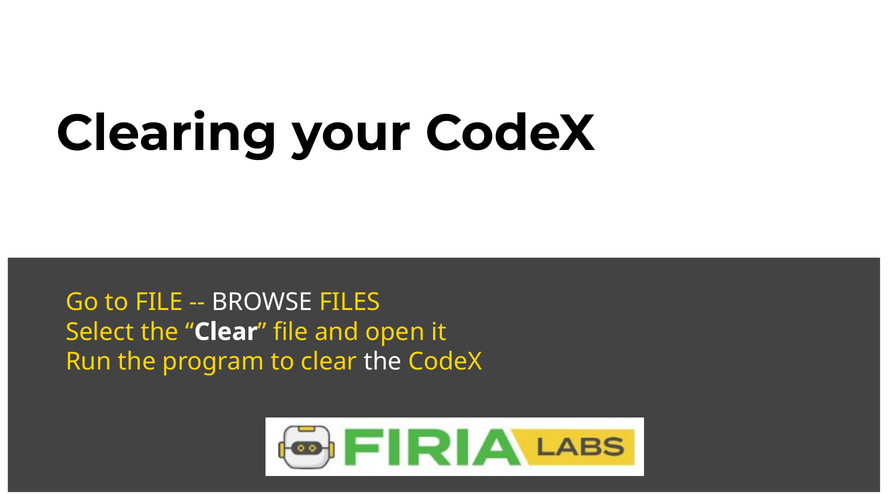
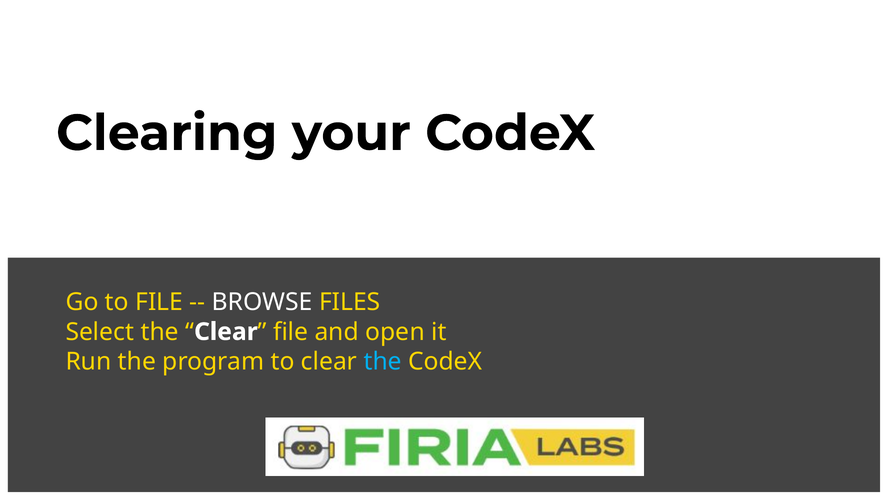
the at (383, 361) colour: white -> light blue
